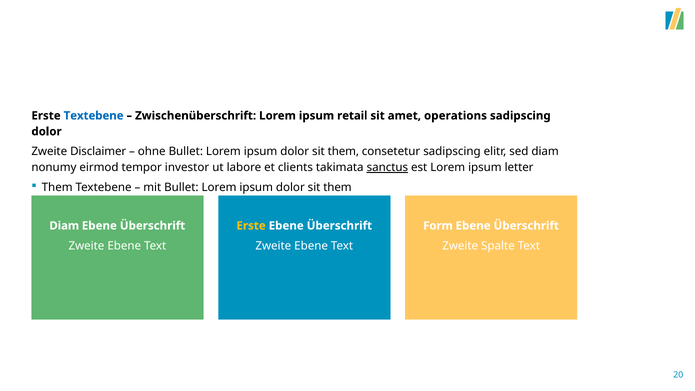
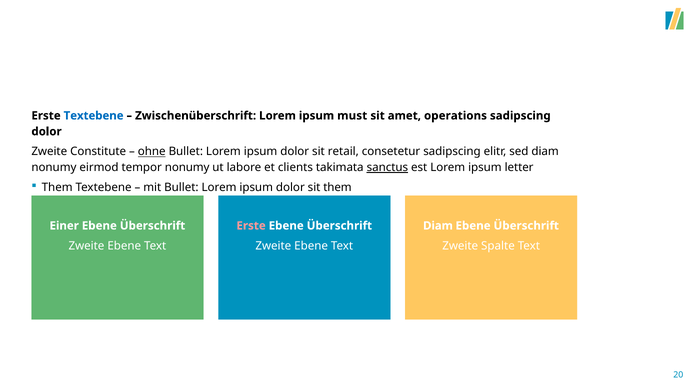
retail: retail -> must
Disclaimer: Disclaimer -> Constitute
ohne underline: none -> present
them at (343, 152): them -> retail
tempor investor: investor -> nonumy
Diam at (64, 226): Diam -> Einer
Erste at (251, 226) colour: yellow -> pink
Form at (438, 226): Form -> Diam
